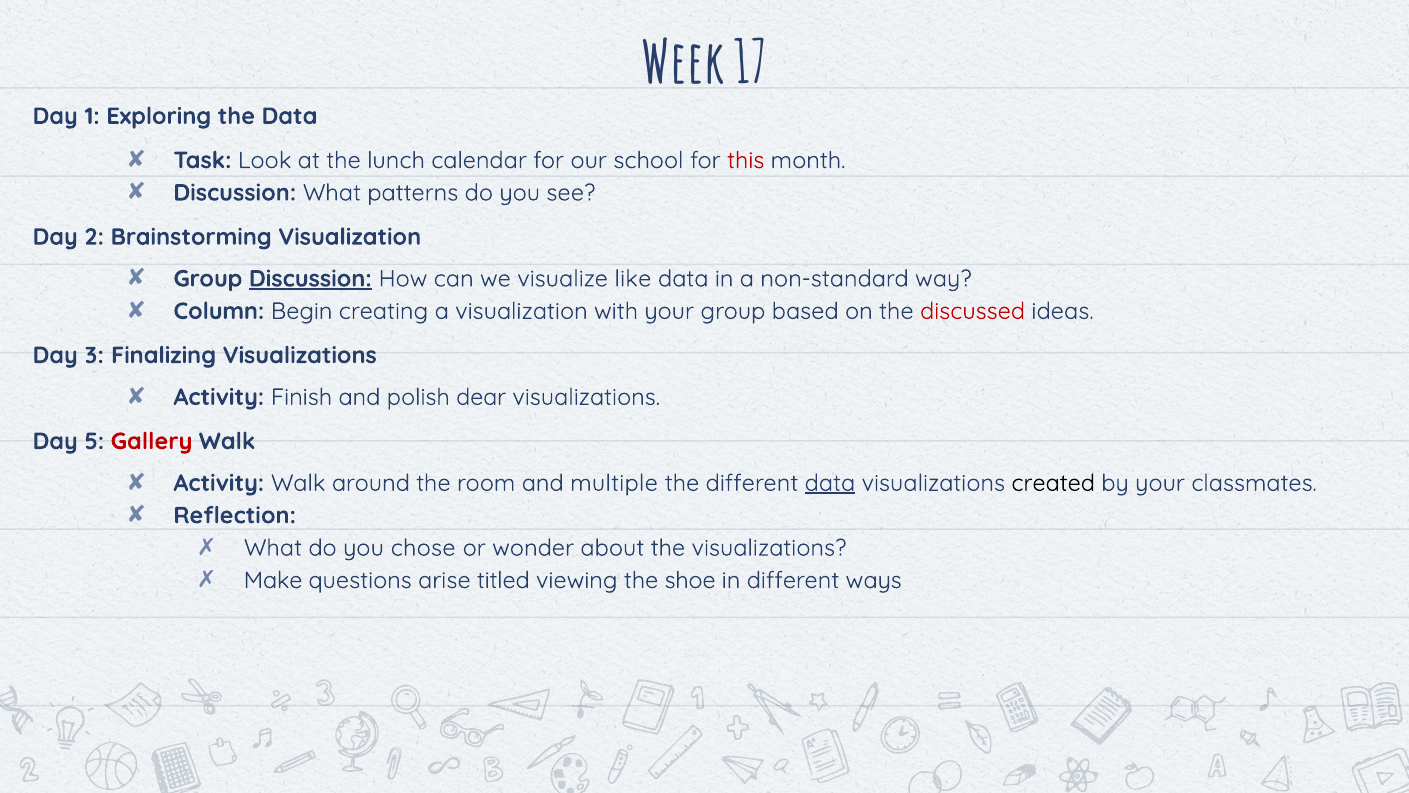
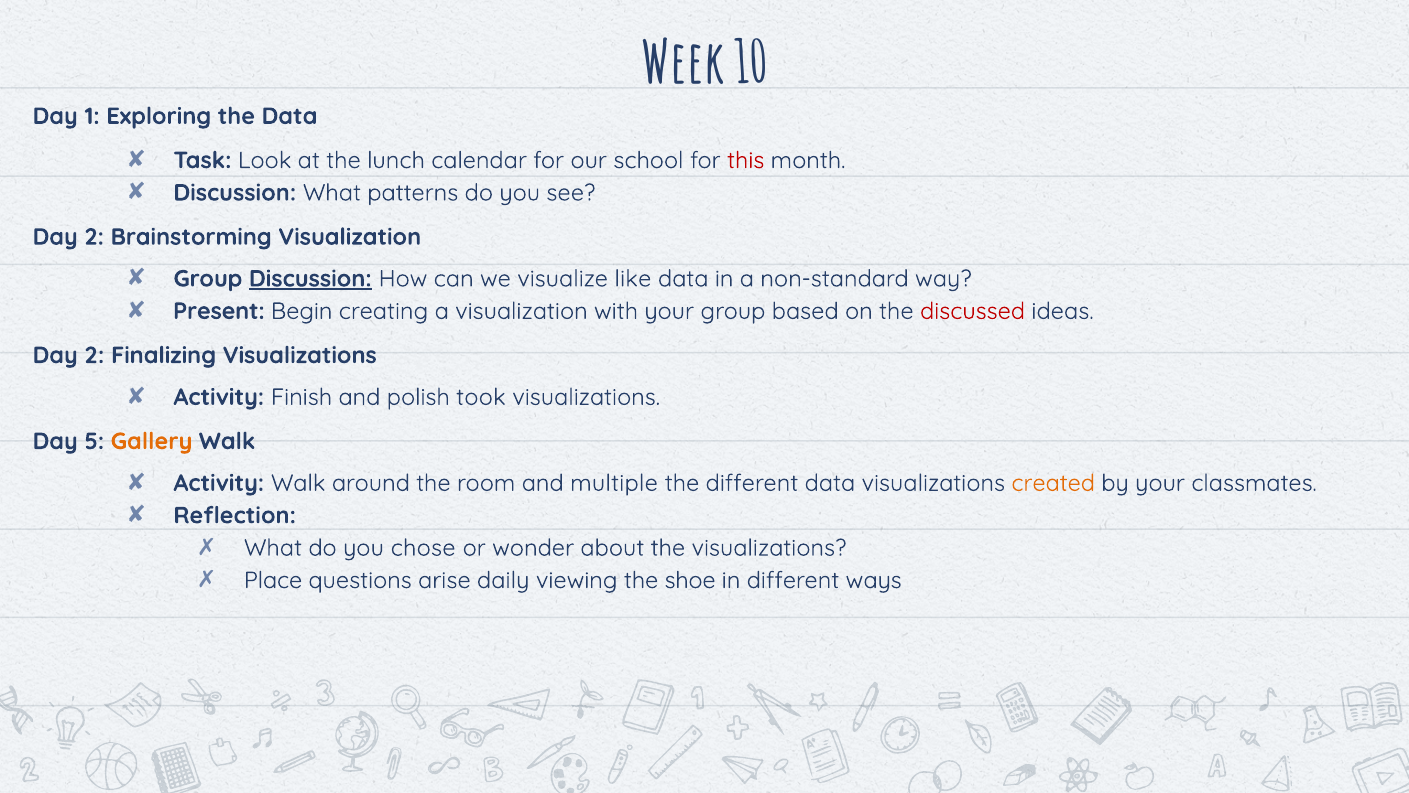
17: 17 -> 10
Column: Column -> Present
3 at (94, 355): 3 -> 2
dear: dear -> took
Gallery colour: red -> orange
data at (830, 483) underline: present -> none
created colour: black -> orange
Make: Make -> Place
titled: titled -> daily
